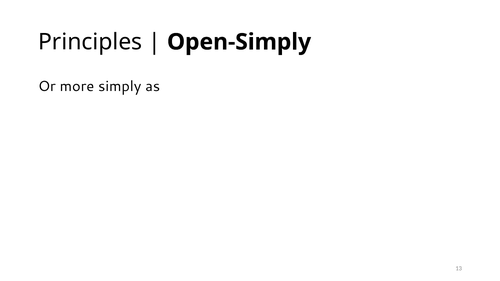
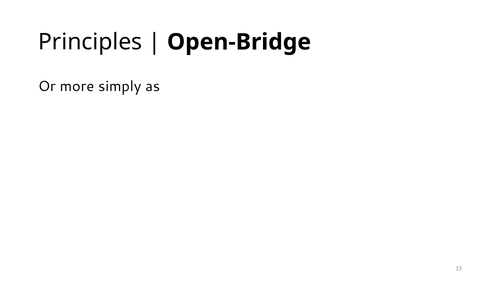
Open-Simply: Open-Simply -> Open-Bridge
